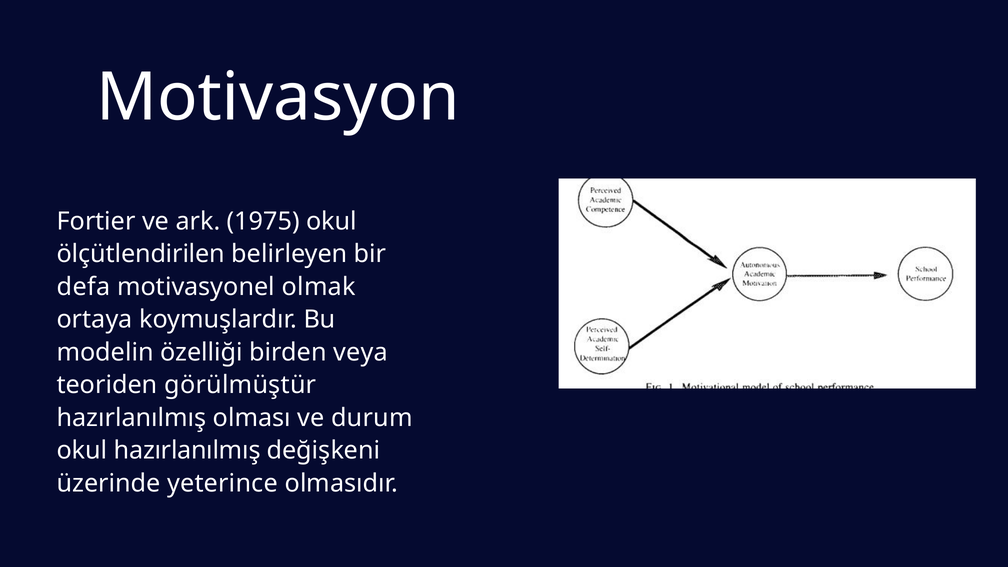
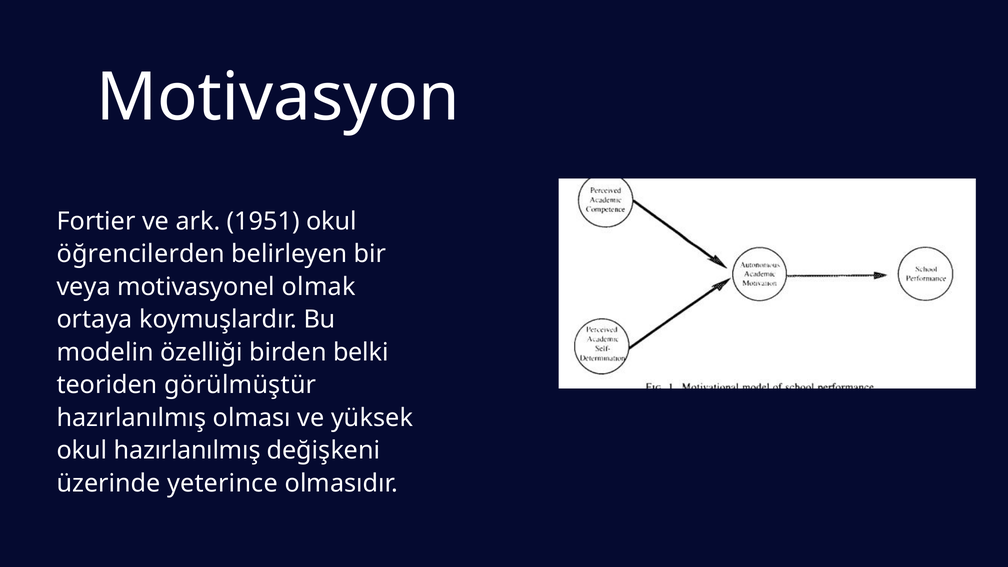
1975: 1975 -> 1951
ölçütlendirilen: ölçütlendirilen -> öğrencilerden
defa: defa -> veya
veya: veya -> belki
durum: durum -> yüksek
